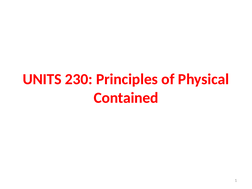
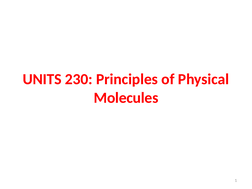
Contained: Contained -> Molecules
